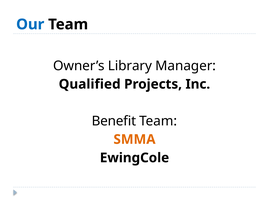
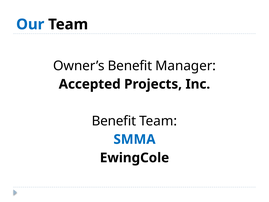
Owner’s Library: Library -> Benefit
Qualified: Qualified -> Accepted
SMMA colour: orange -> blue
